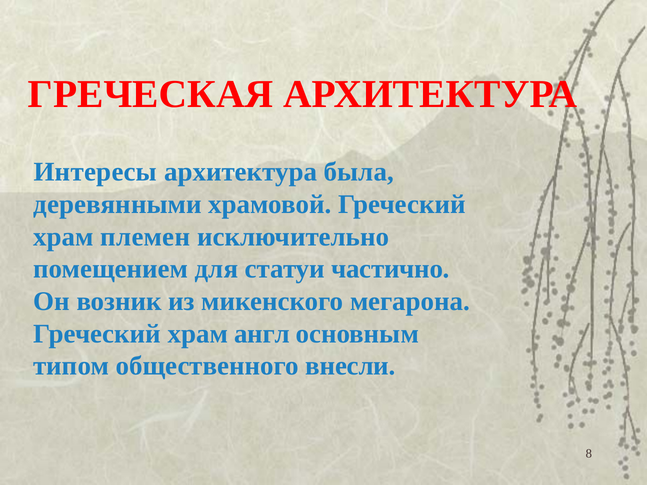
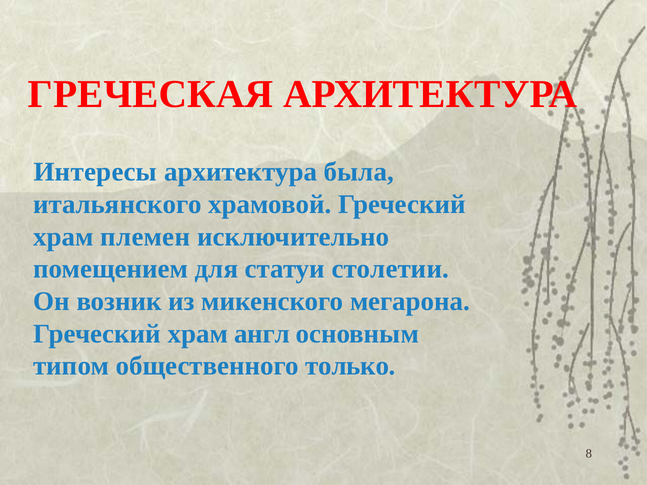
деревянными: деревянными -> итальянского
частично: частично -> столетии
внесли: внесли -> только
